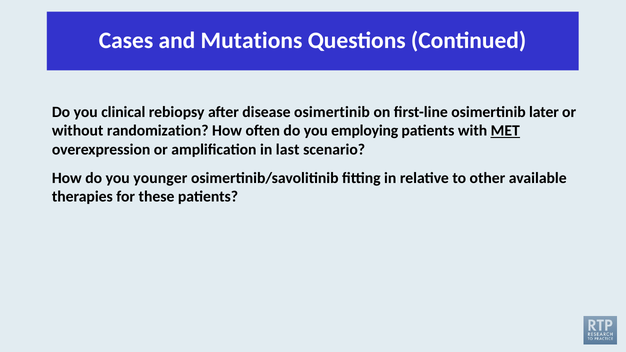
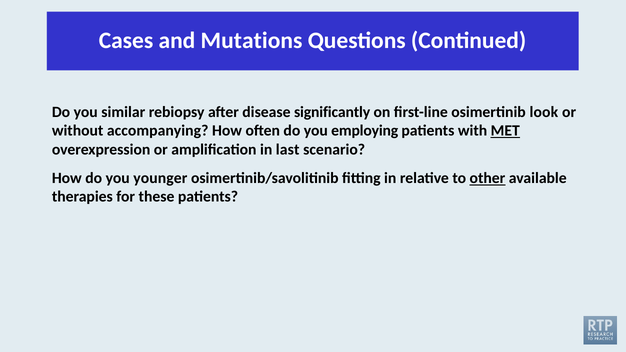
clinical: clinical -> similar
disease osimertinib: osimertinib -> significantly
later: later -> look
randomization: randomization -> accompanying
other underline: none -> present
